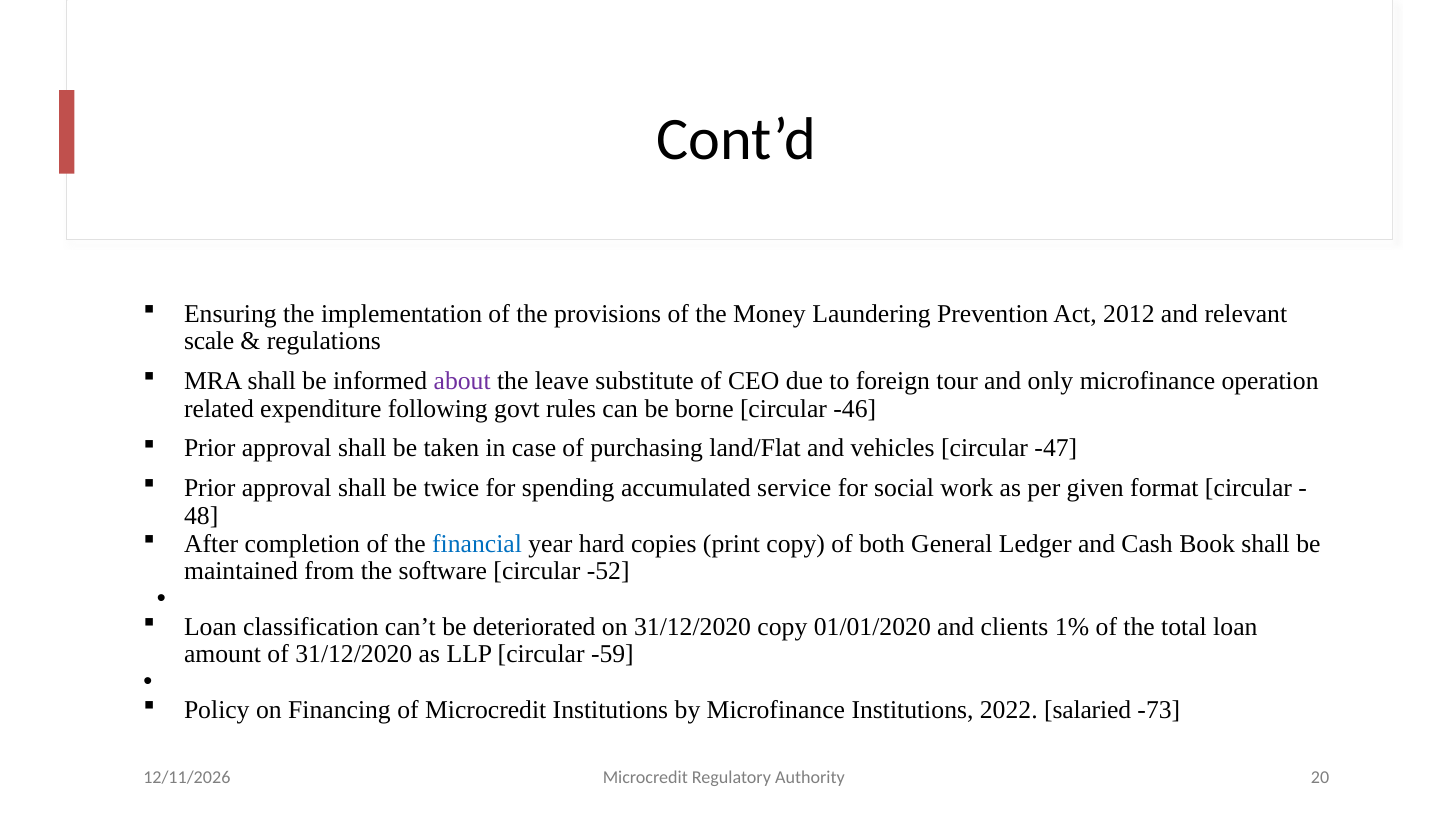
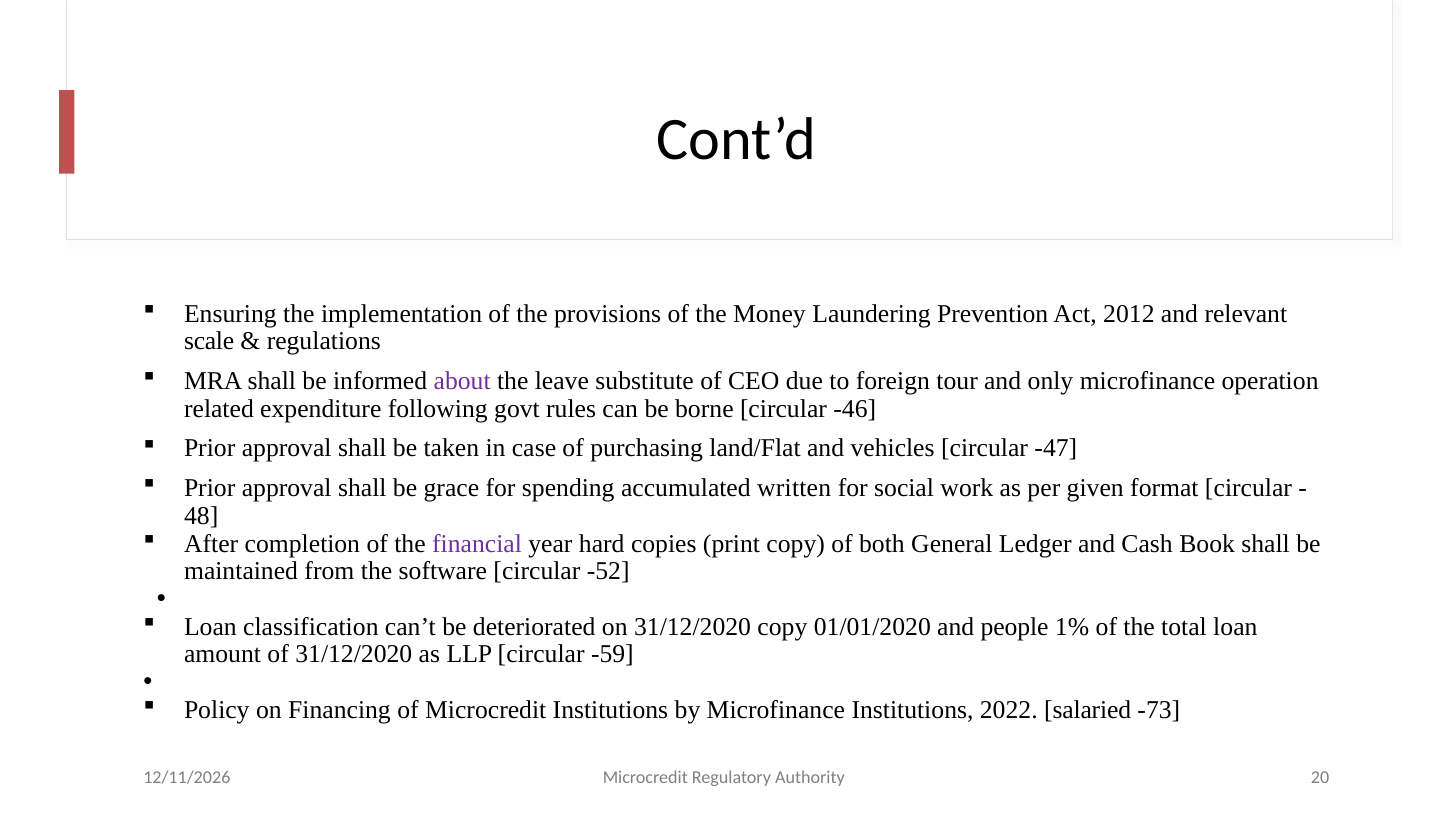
twice: twice -> grace
service: service -> written
financial colour: blue -> purple
clients: clients -> people
